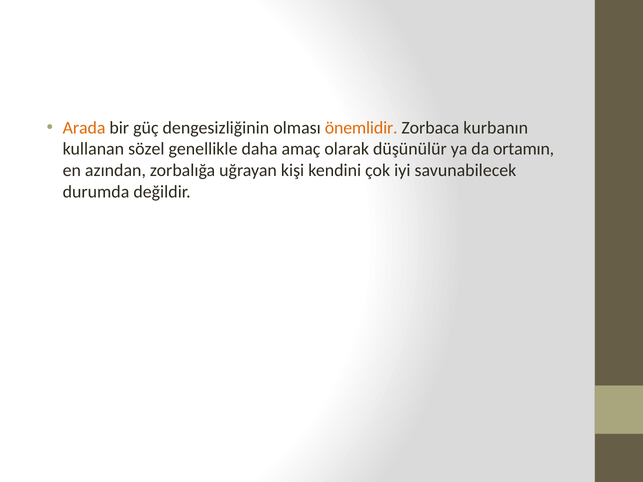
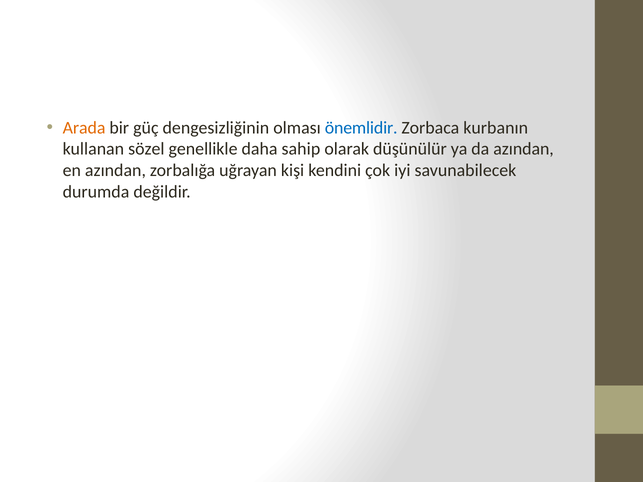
önemlidir colour: orange -> blue
amaç: amaç -> sahip
da ortamın: ortamın -> azından
